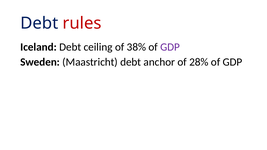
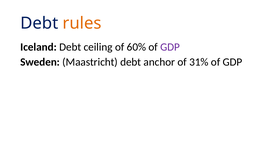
rules colour: red -> orange
38%: 38% -> 60%
28%: 28% -> 31%
